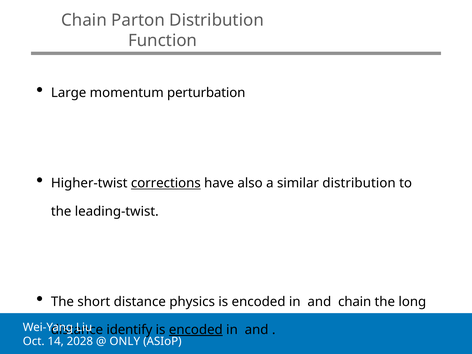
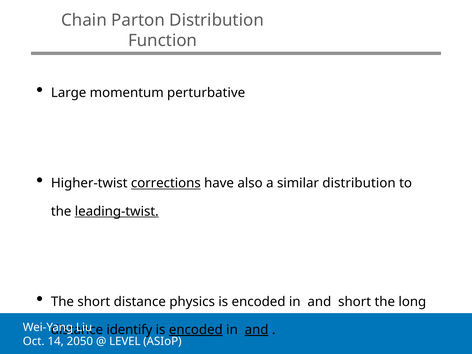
perturbation: perturbation -> perturbative
leading-twist underline: none -> present
and chain: chain -> short
and at (257, 330) underline: none -> present
2028: 2028 -> 2050
ONLY: ONLY -> LEVEL
